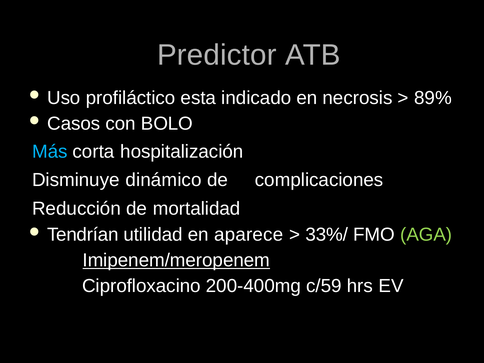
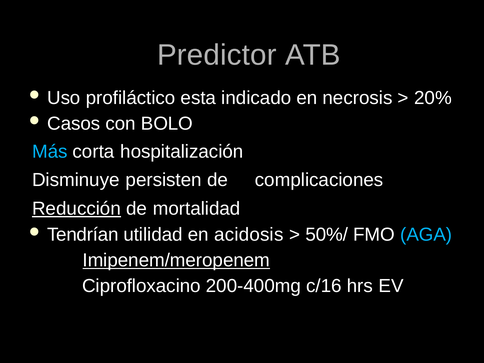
89%: 89% -> 20%
dinámico: dinámico -> persisten
Reducción underline: none -> present
aparece: aparece -> acidosis
33%/: 33%/ -> 50%/
AGA colour: light green -> light blue
c/59: c/59 -> c/16
